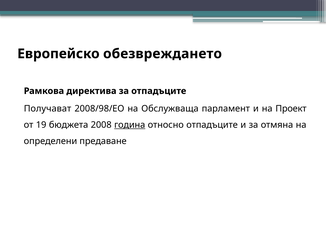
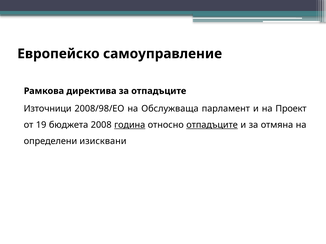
обезвреждането: обезвреждането -> самоуправление
Получават: Получават -> Източници
отпадъците at (212, 125) underline: none -> present
предаване: предаване -> изисквани
